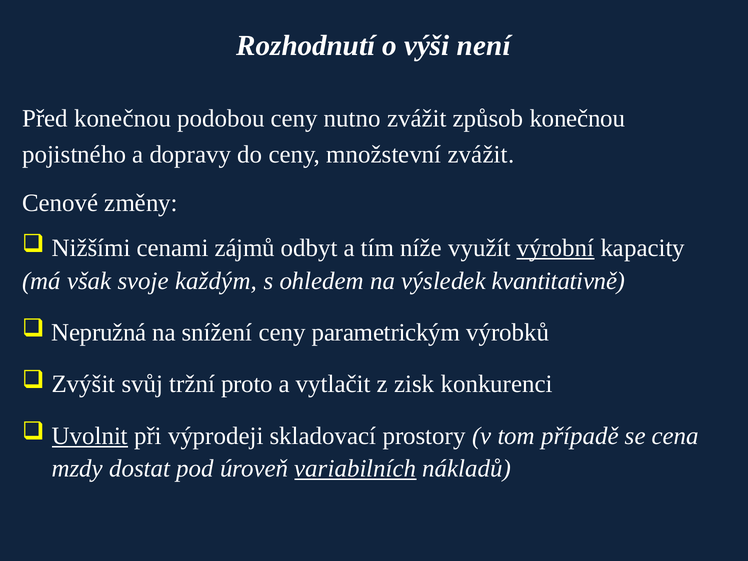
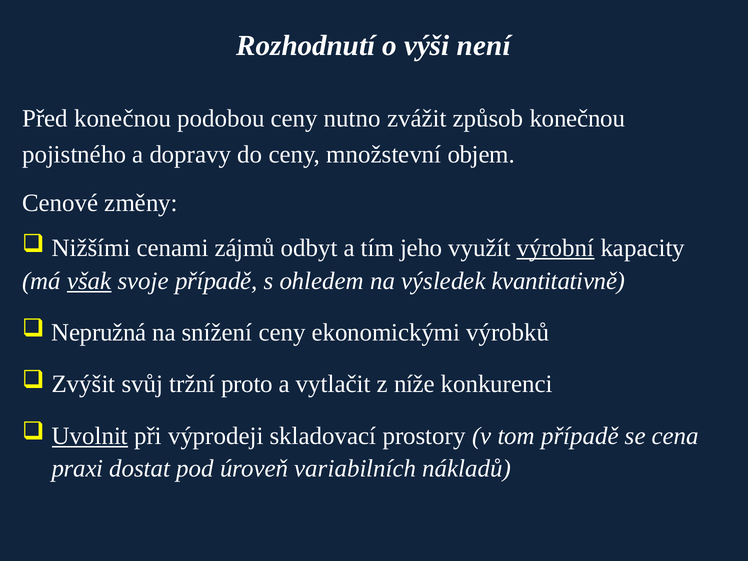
množstevní zvážit: zvážit -> objem
níže: níže -> jeho
však underline: none -> present
svoje každým: každým -> případě
parametrickým: parametrickým -> ekonomickými
zisk: zisk -> níže
mzdy: mzdy -> praxi
variabilních underline: present -> none
